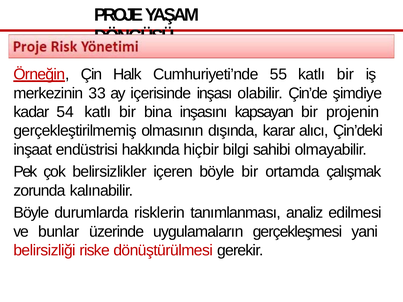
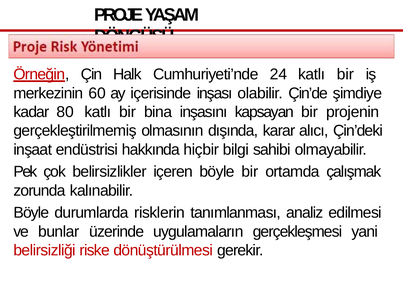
55: 55 -> 24
33: 33 -> 60
54: 54 -> 80
